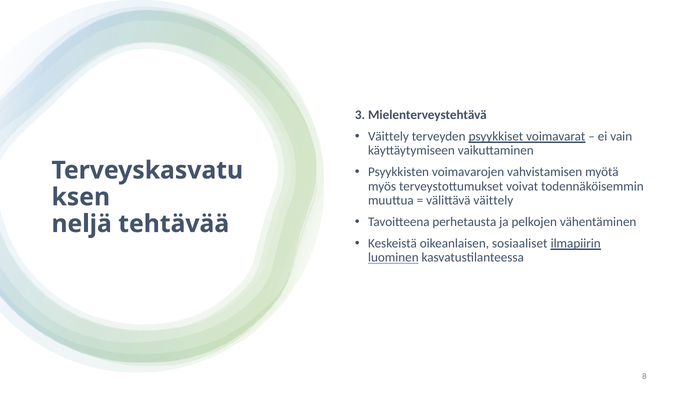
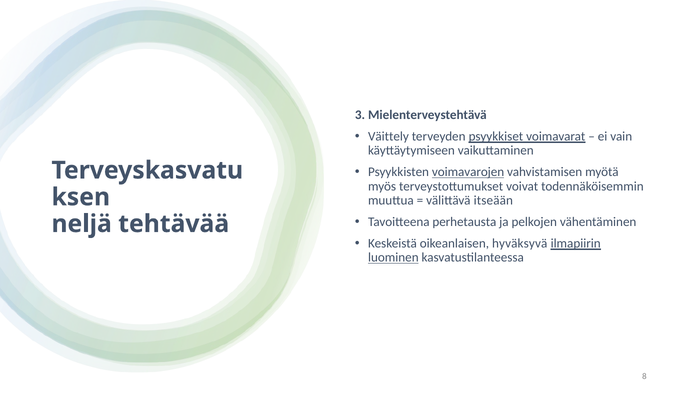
voimavarojen underline: none -> present
välittävä väittely: väittely -> itseään
sosiaaliset: sosiaaliset -> hyväksyvä
